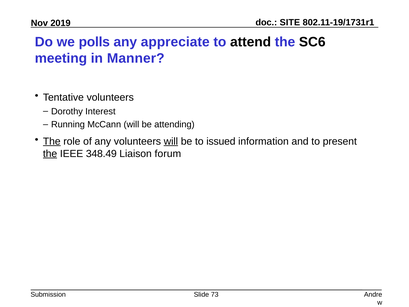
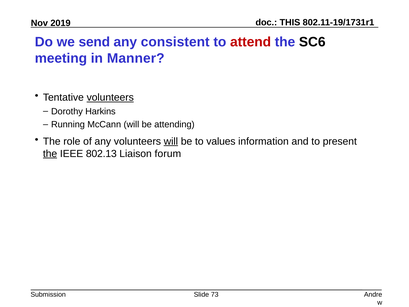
SITE: SITE -> THIS
polls: polls -> send
appreciate: appreciate -> consistent
attend colour: black -> red
volunteers at (110, 98) underline: none -> present
Interest: Interest -> Harkins
The at (52, 141) underline: present -> none
issued: issued -> values
348.49: 348.49 -> 802.13
